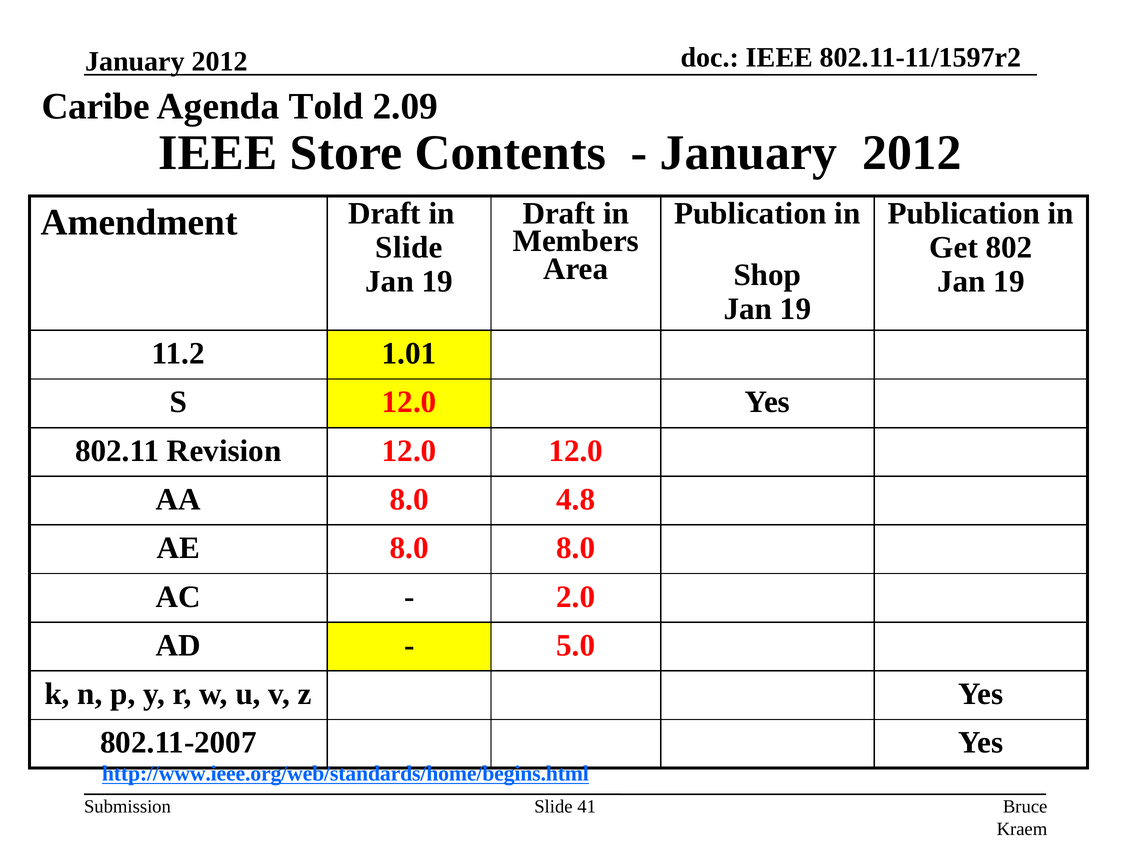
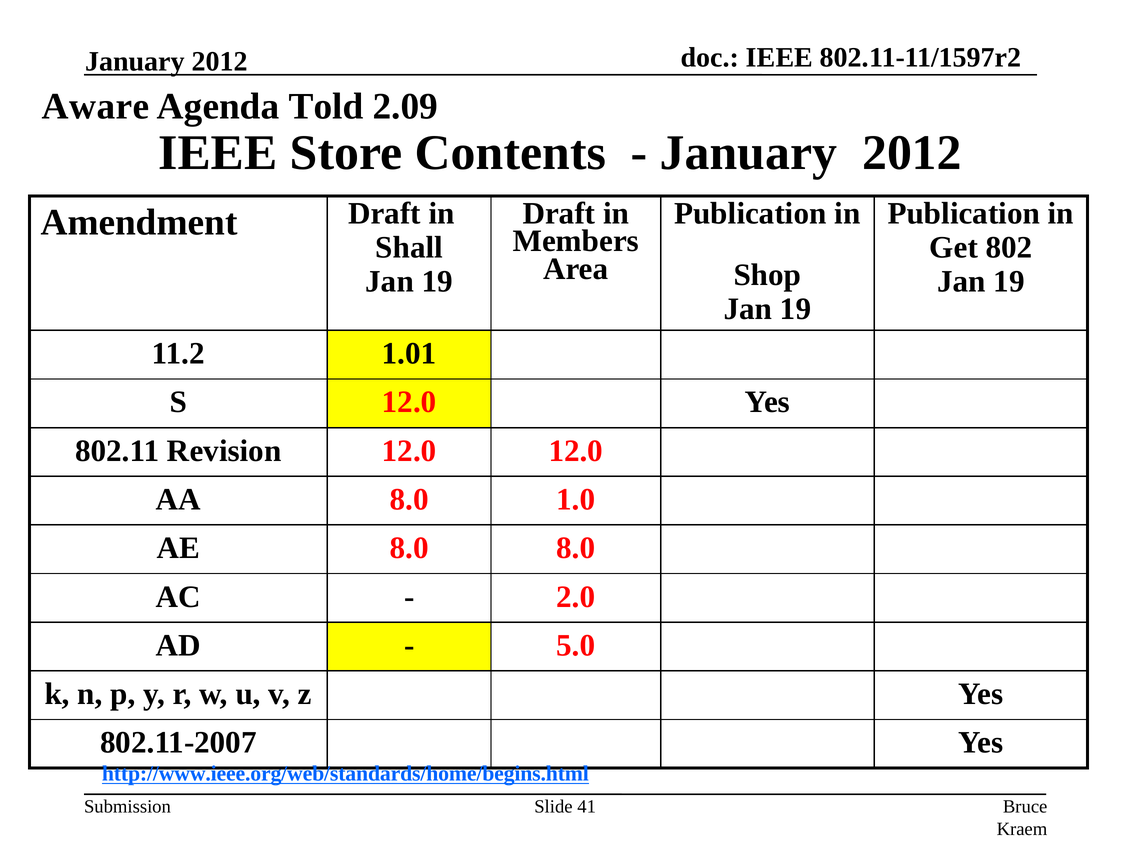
Caribe: Caribe -> Aware
Slide at (409, 247): Slide -> Shall
4.8: 4.8 -> 1.0
